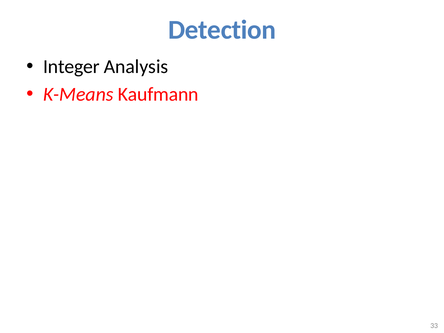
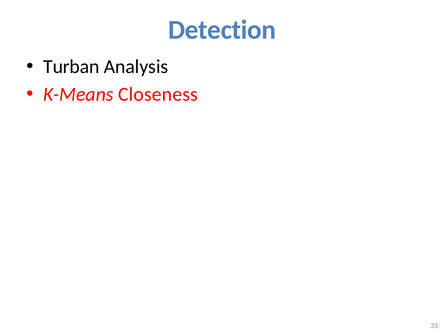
Integer: Integer -> Turban
Kaufmann: Kaufmann -> Closeness
